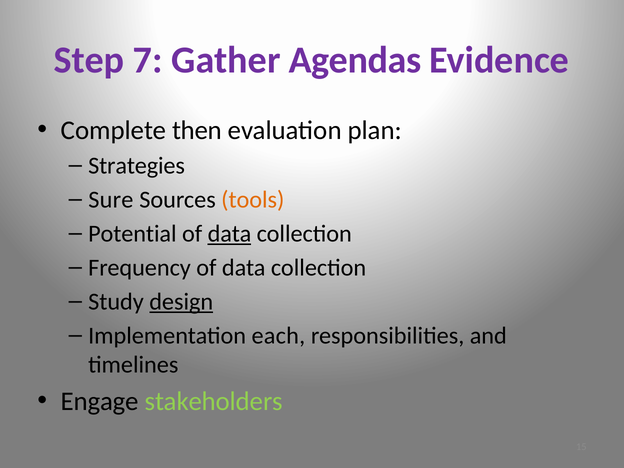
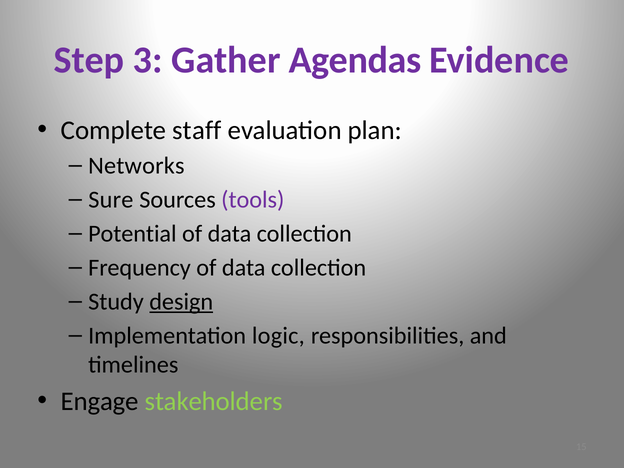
7: 7 -> 3
then: then -> staff
Strategies: Strategies -> Networks
tools colour: orange -> purple
data at (230, 234) underline: present -> none
each: each -> logic
